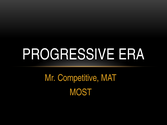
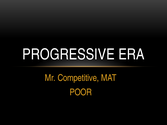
MOST: MOST -> POOR
